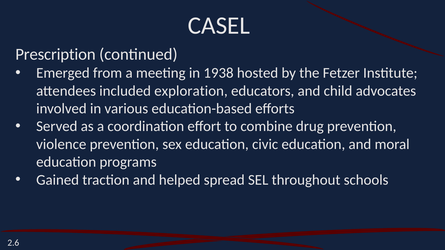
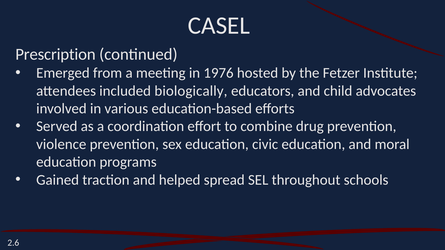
1938: 1938 -> 1976
exploration: exploration -> biologically
